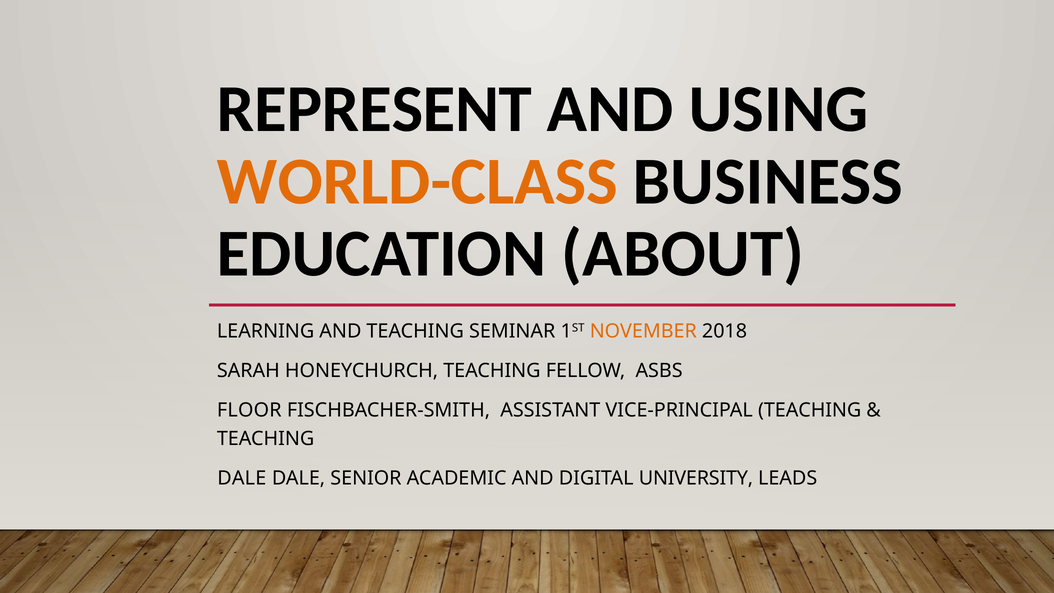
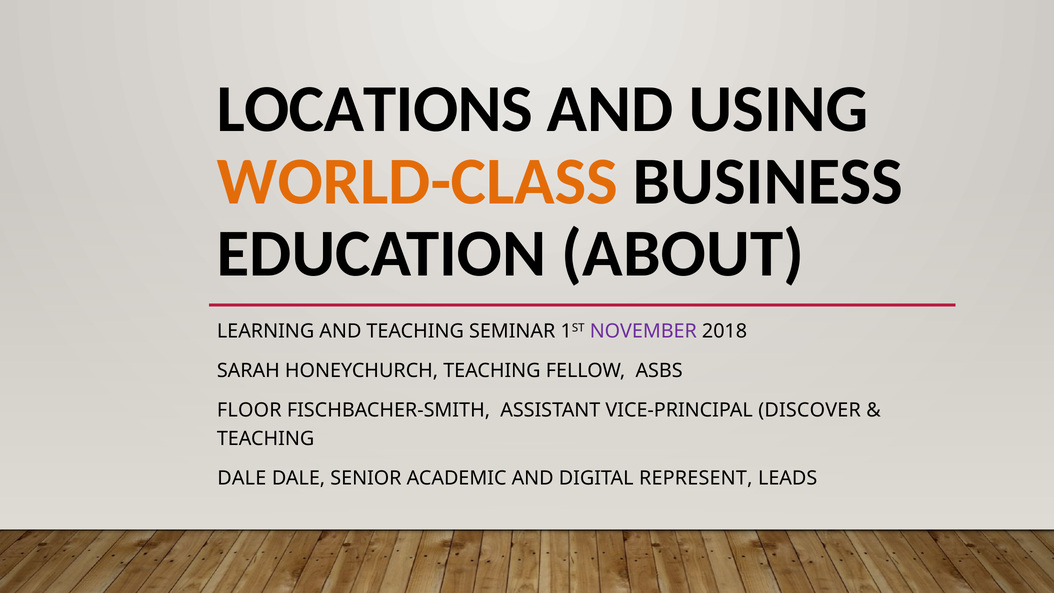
REPRESENT: REPRESENT -> LOCATIONS
NOVEMBER colour: orange -> purple
VICE-PRINCIPAL TEACHING: TEACHING -> DISCOVER
UNIVERSITY: UNIVERSITY -> REPRESENT
